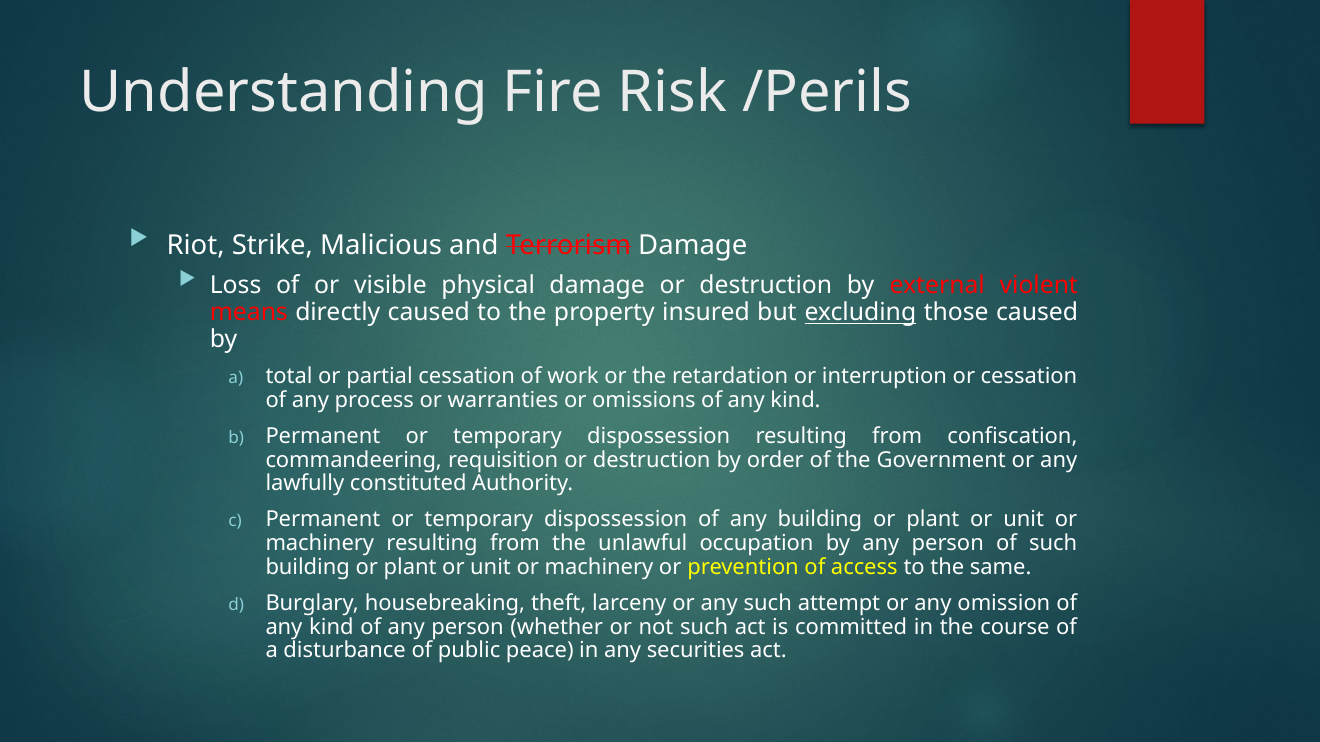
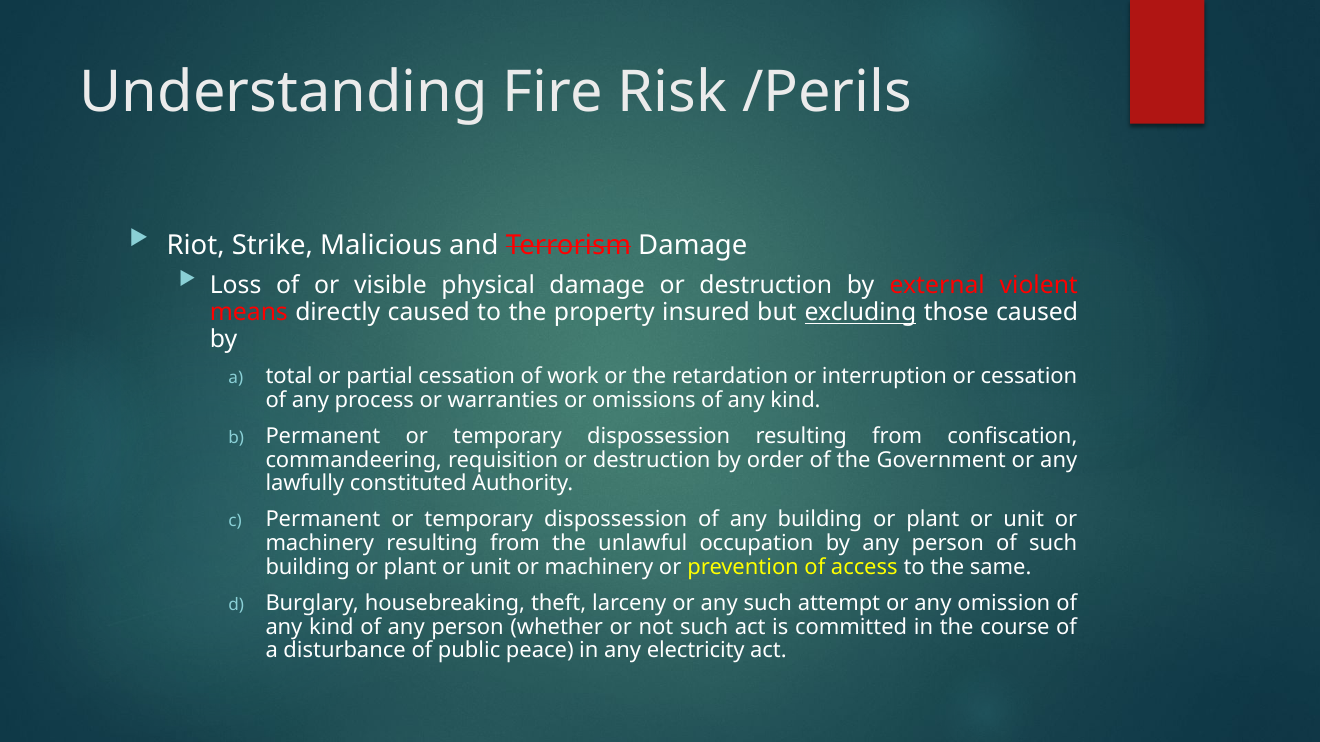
securities: securities -> electricity
